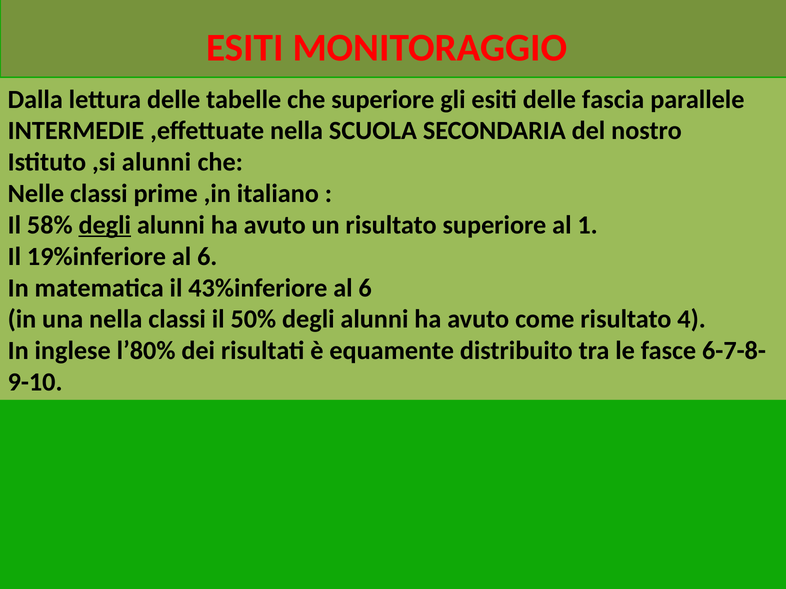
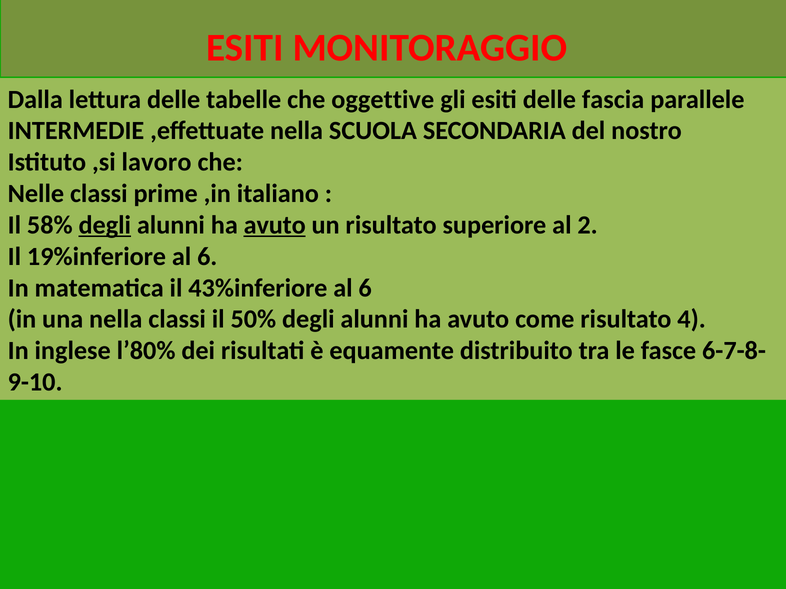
che superiore: superiore -> oggettive
,si alunni: alunni -> lavoro
avuto at (275, 225) underline: none -> present
1: 1 -> 2
